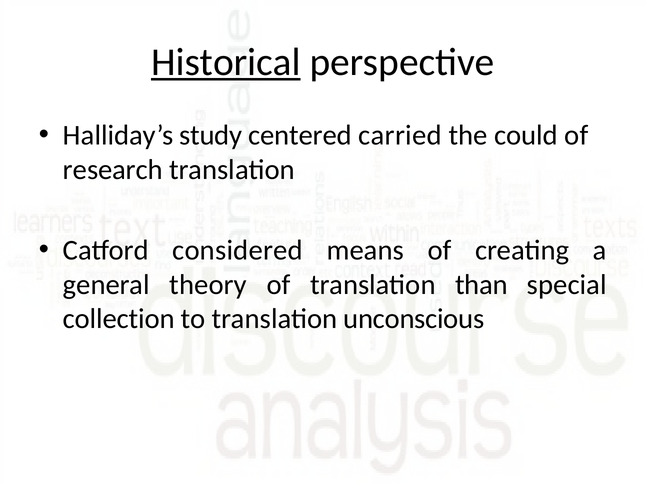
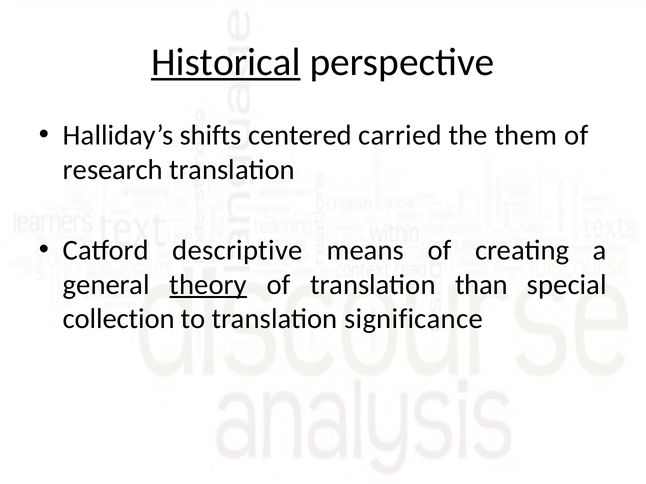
study: study -> shifts
could: could -> them
considered: considered -> descriptive
theory underline: none -> present
unconscious: unconscious -> significance
